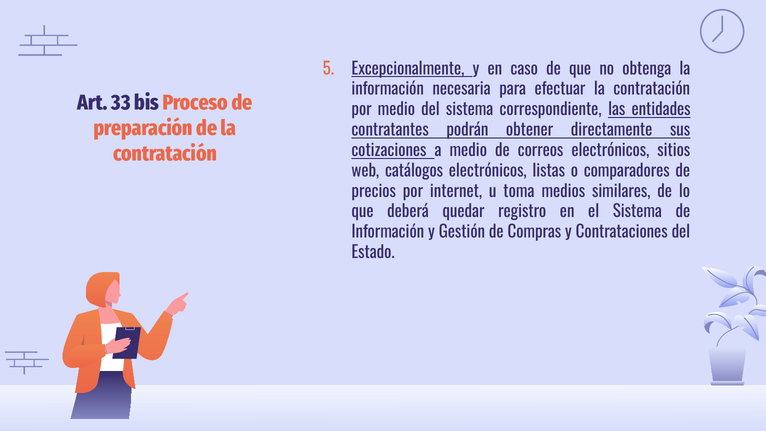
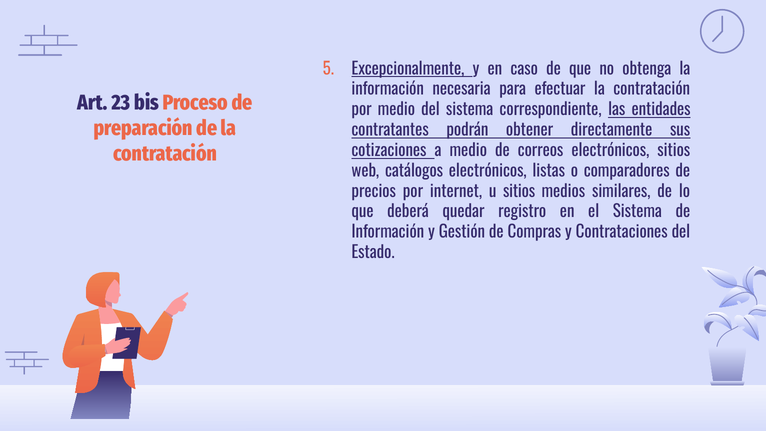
33: 33 -> 23
u toma: toma -> sitios
